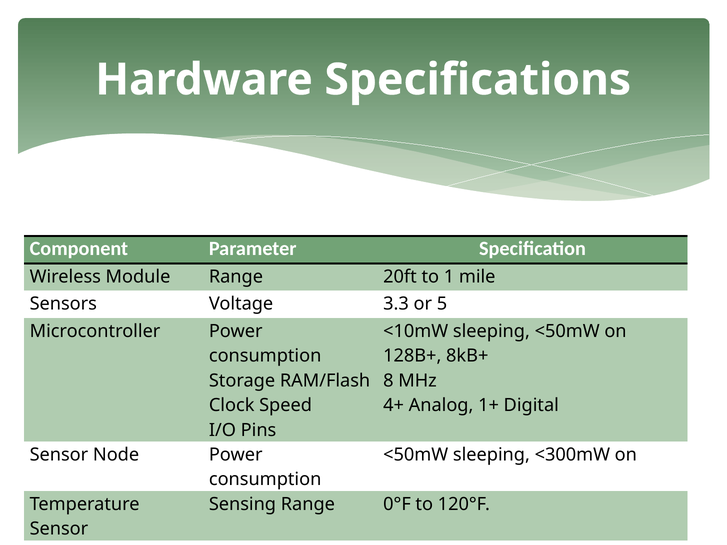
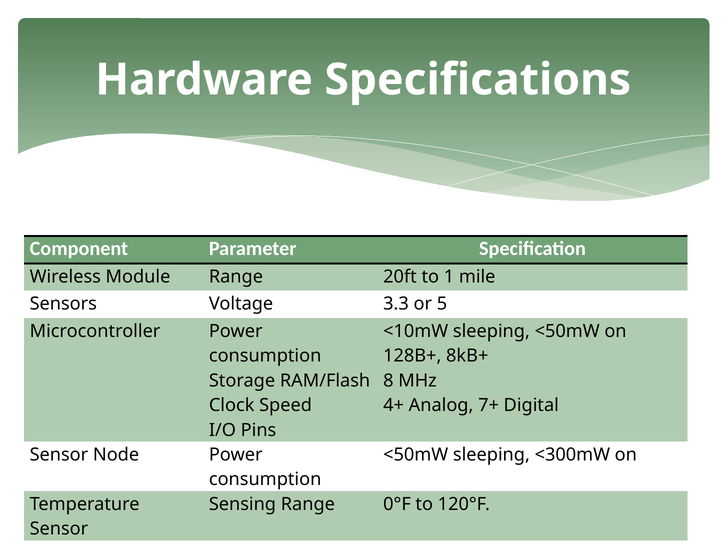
1+: 1+ -> 7+
